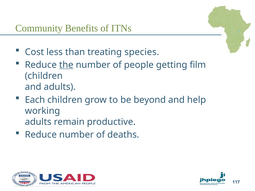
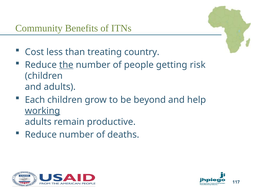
species: species -> country
film: film -> risk
working underline: none -> present
